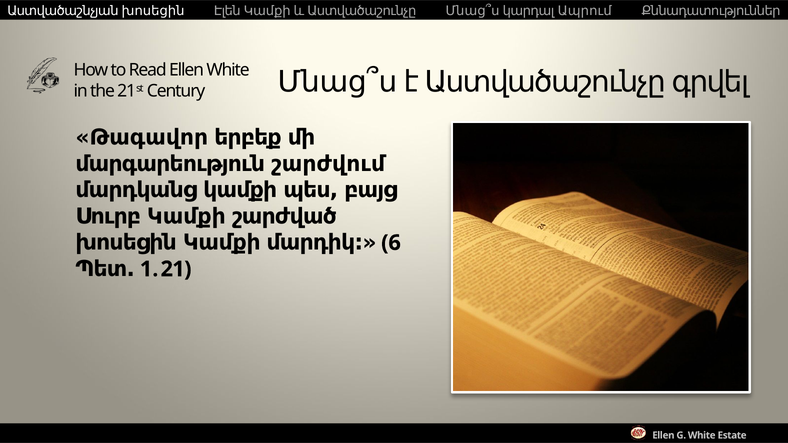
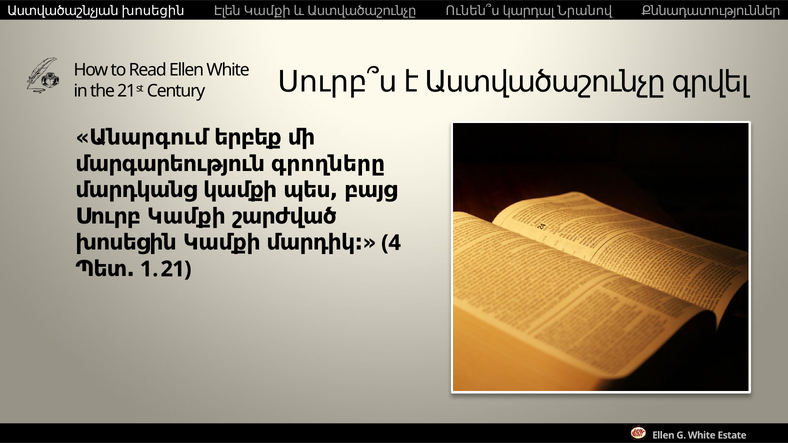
Աստվածաշունչը Մնաց՞ս: Մնաց՞ս -> Ունեն՞ս
Ապրում: Ապրում -> Նրանով
Մնաց՞ս at (338, 82): Մնաց՞ս -> Սուրբ՞ս
Թագավոր: Թագավոր -> Անարգում
շարժվում: շարժվում -> գրողները
6: 6 -> 4
